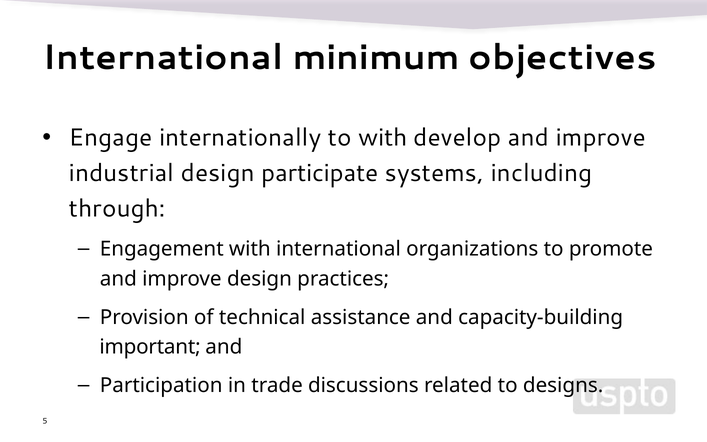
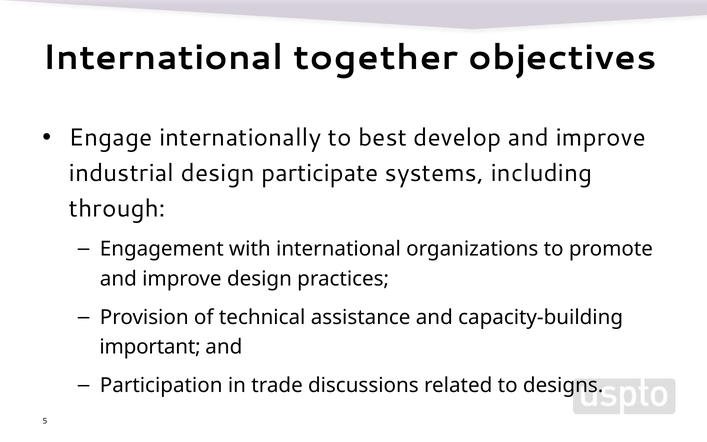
minimum: minimum -> together
to with: with -> best
